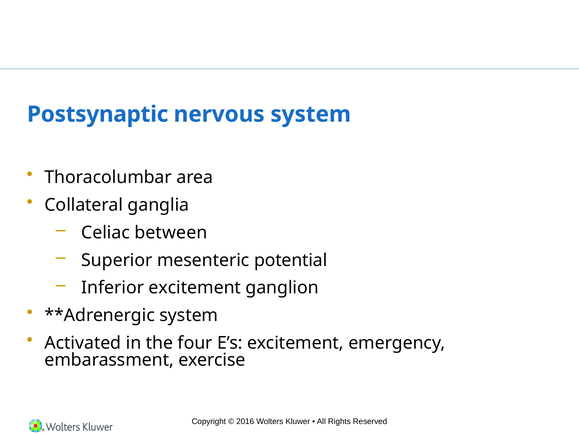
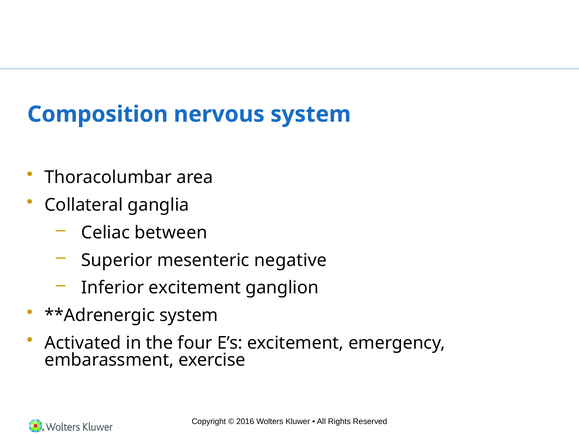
Postsynaptic: Postsynaptic -> Composition
potential: potential -> negative
